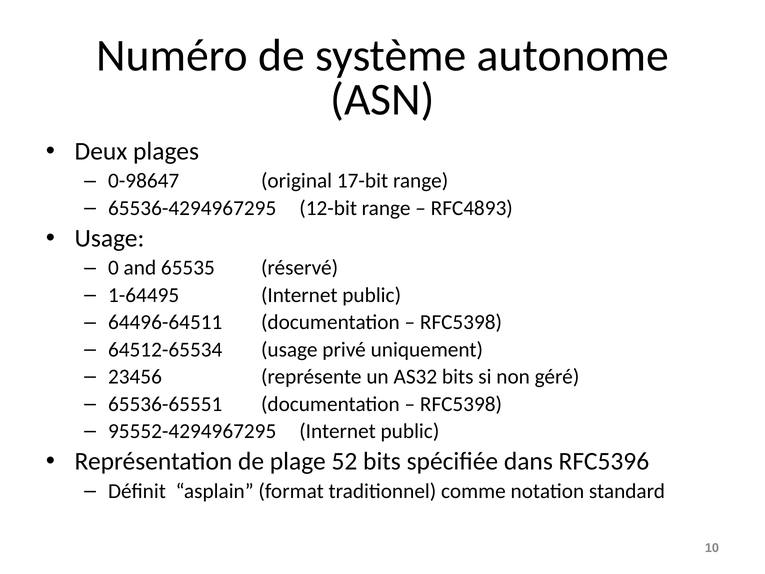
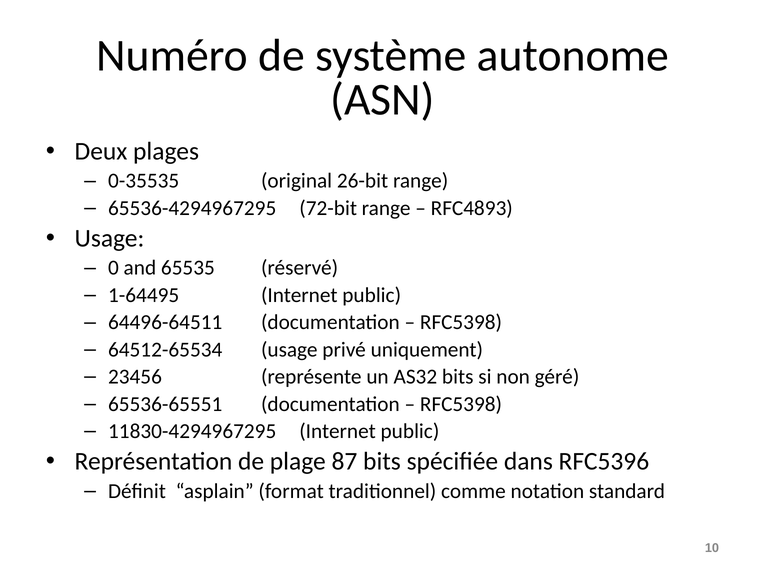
0-98647: 0-98647 -> 0-35535
17-bit: 17-bit -> 26-bit
12-bit: 12-bit -> 72-bit
95552-4294967295: 95552-4294967295 -> 11830-4294967295
52: 52 -> 87
